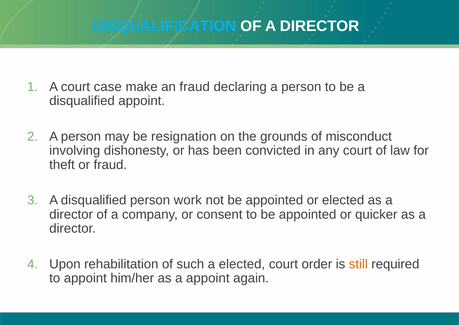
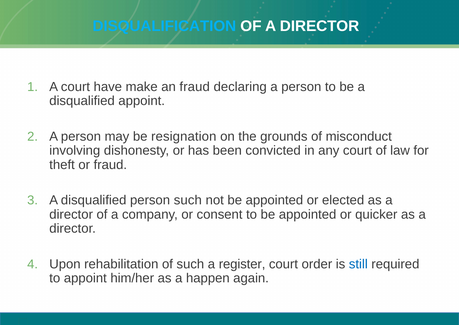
case: case -> have
person work: work -> such
a elected: elected -> register
still colour: orange -> blue
a appoint: appoint -> happen
